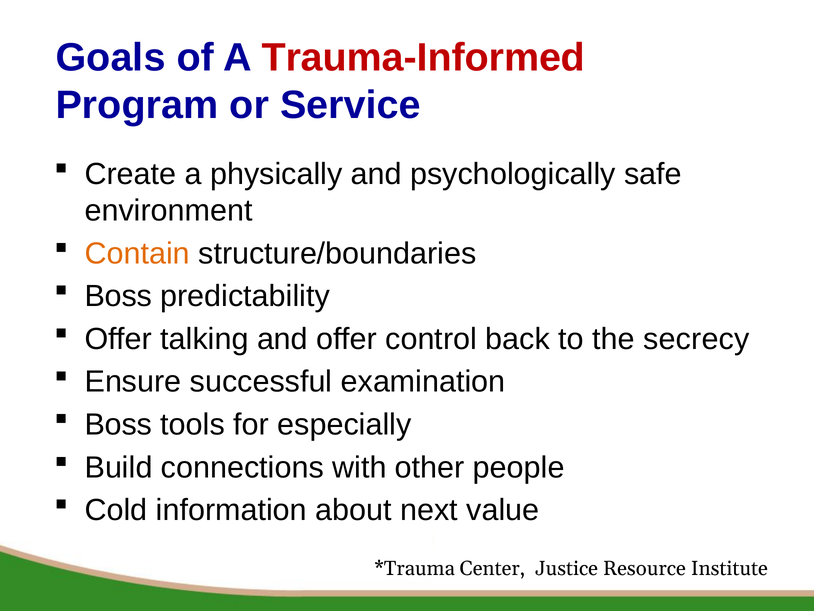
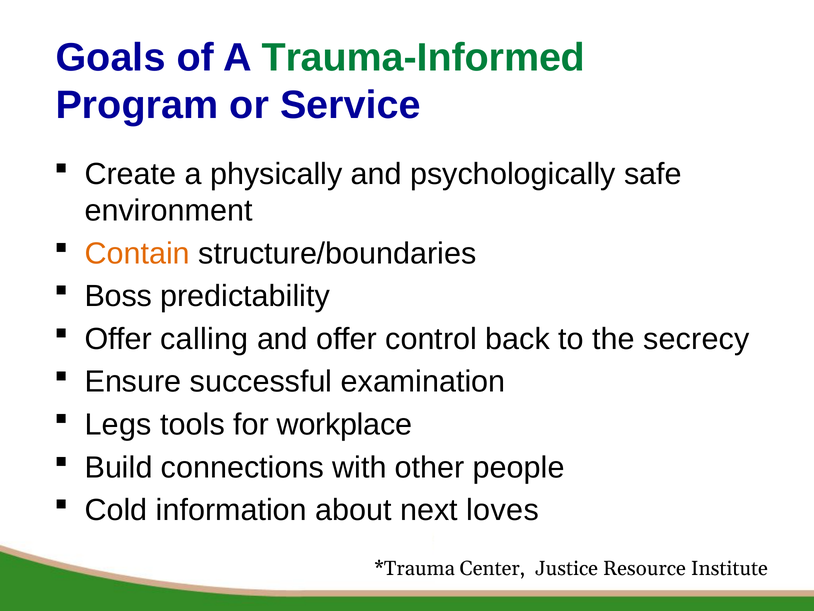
Trauma-Informed colour: red -> green
talking: talking -> calling
Boss at (118, 424): Boss -> Legs
especially: especially -> workplace
value: value -> loves
